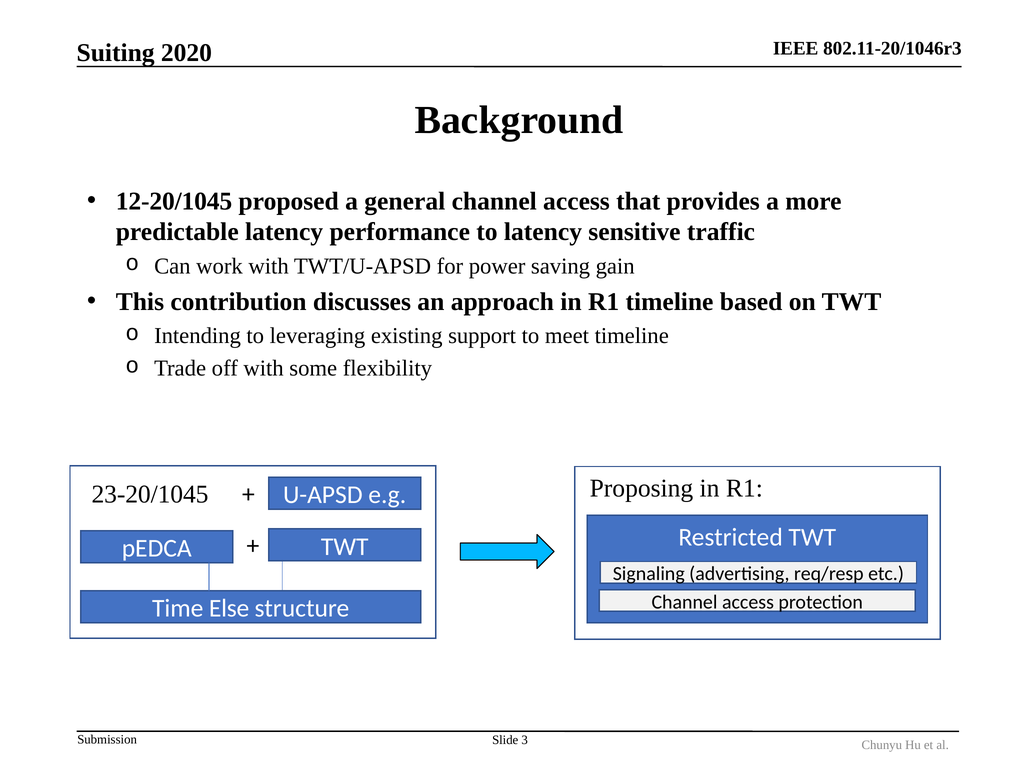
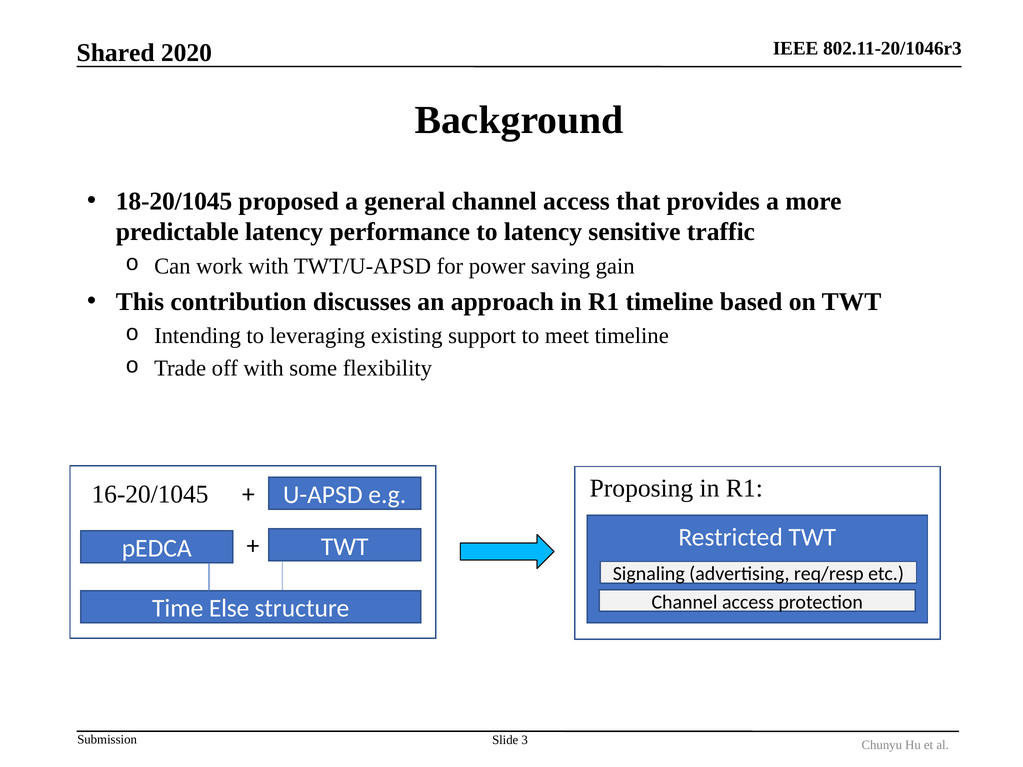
Suiting: Suiting -> Shared
12-20/1045: 12-20/1045 -> 18-20/1045
23-20/1045: 23-20/1045 -> 16-20/1045
